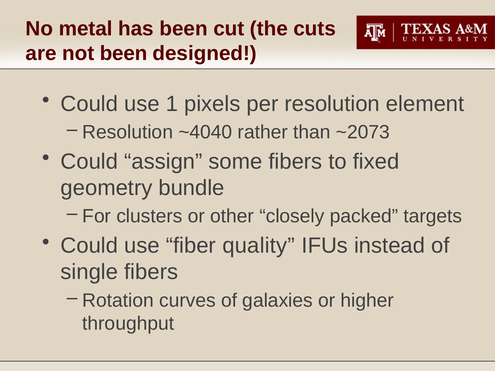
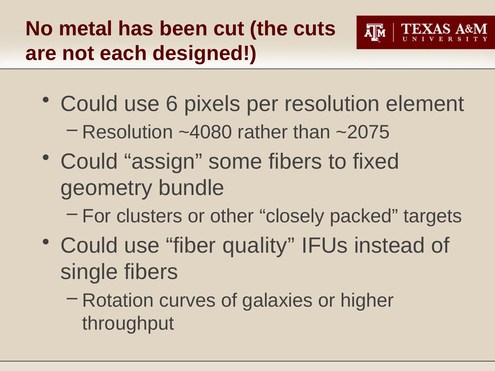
not been: been -> each
1: 1 -> 6
~4040: ~4040 -> ~4080
~2073: ~2073 -> ~2075
